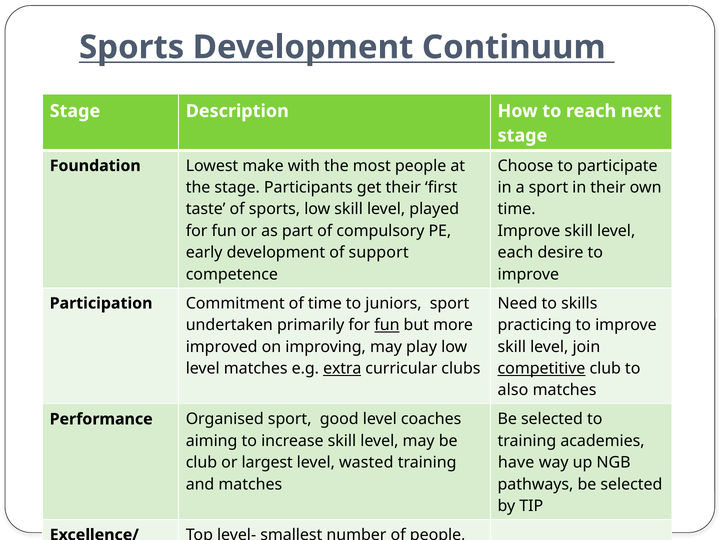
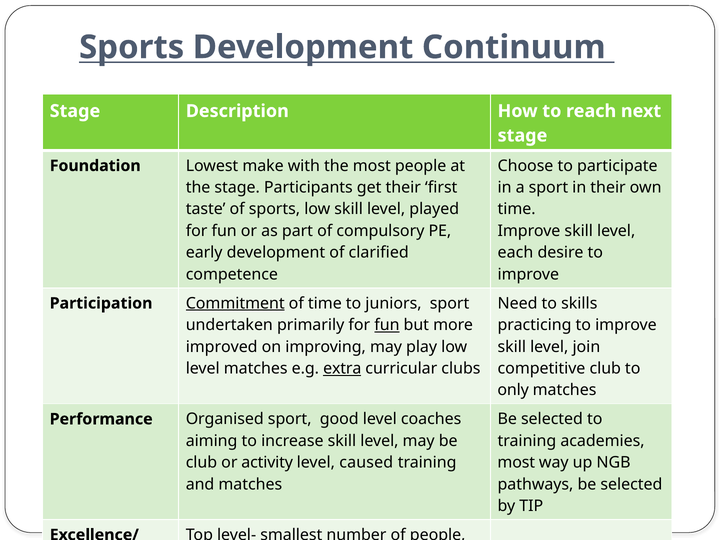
of support: support -> clarified
Commitment at (235, 303) underline: none -> present
competitive underline: present -> none
also: also -> only
largest: largest -> activity
wasted: wasted -> caused
have at (516, 463): have -> most
